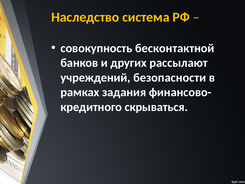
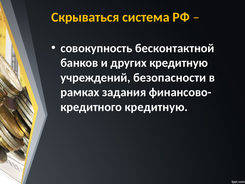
Наследство: Наследство -> Скрываться
других рассылают: рассылают -> кредитную
скрываться at (156, 107): скрываться -> кредитную
